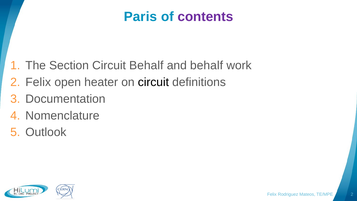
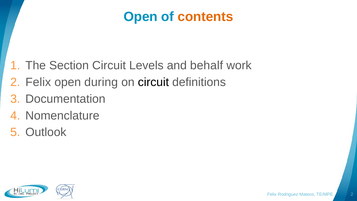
Paris at (140, 17): Paris -> Open
contents colour: purple -> orange
Circuit Behalf: Behalf -> Levels
heater: heater -> during
